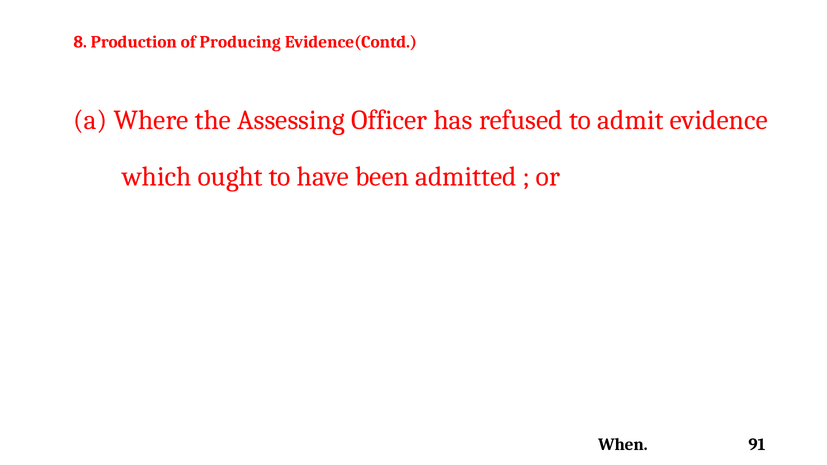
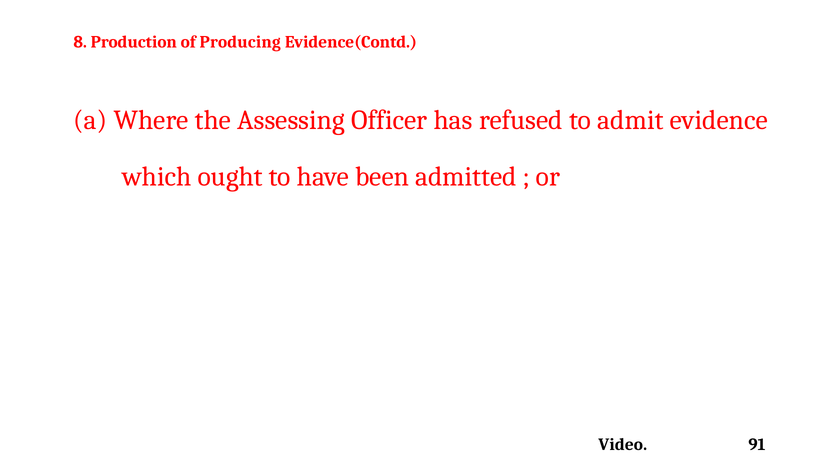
When: When -> Video
